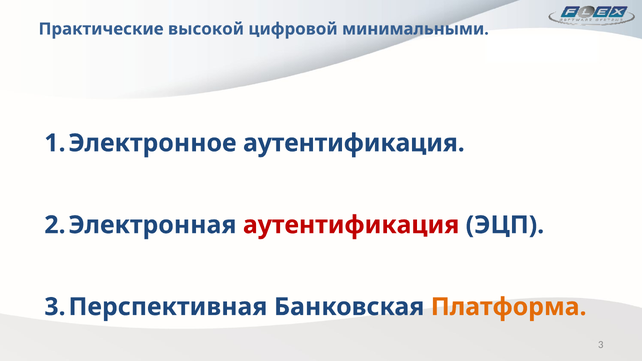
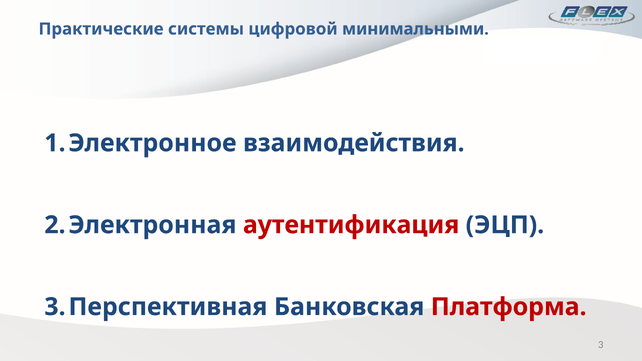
высокой: высокой -> системы
аутентификация at (354, 143): аутентификация -> взаимодействия
Платформа colour: orange -> red
